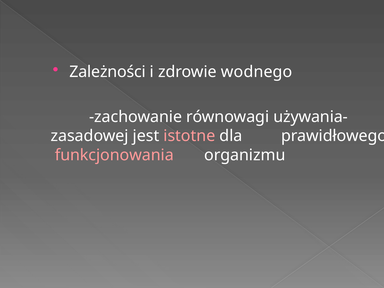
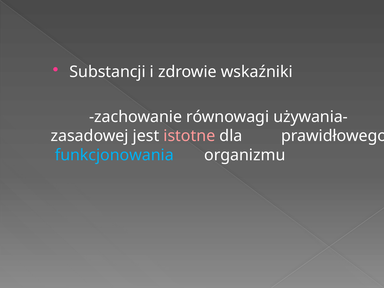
Zależności: Zależności -> Substancji
wodnego: wodnego -> wskaźniki
funkcjonowania colour: pink -> light blue
